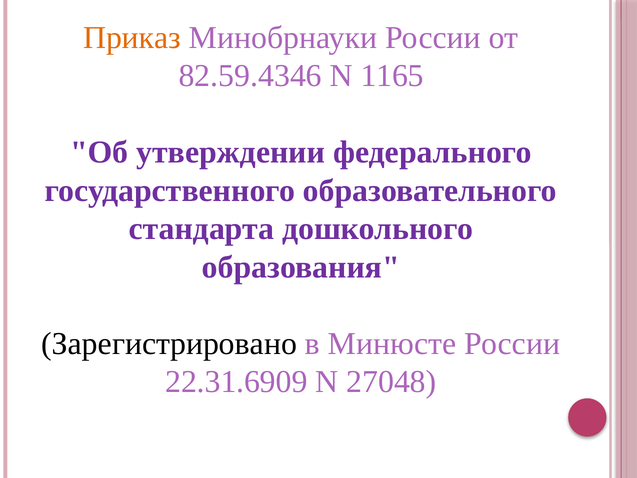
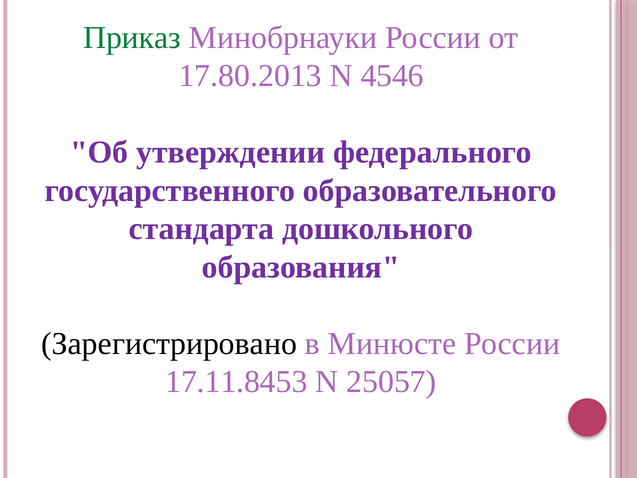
Приказ colour: orange -> green
82.59.4346: 82.59.4346 -> 17.80.2013
1165: 1165 -> 4546
22.31.6909: 22.31.6909 -> 17.11.8453
27048: 27048 -> 25057
